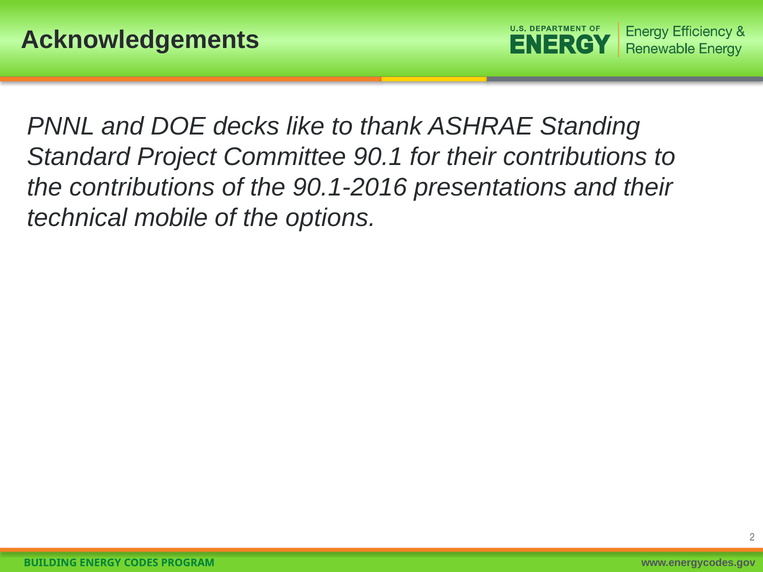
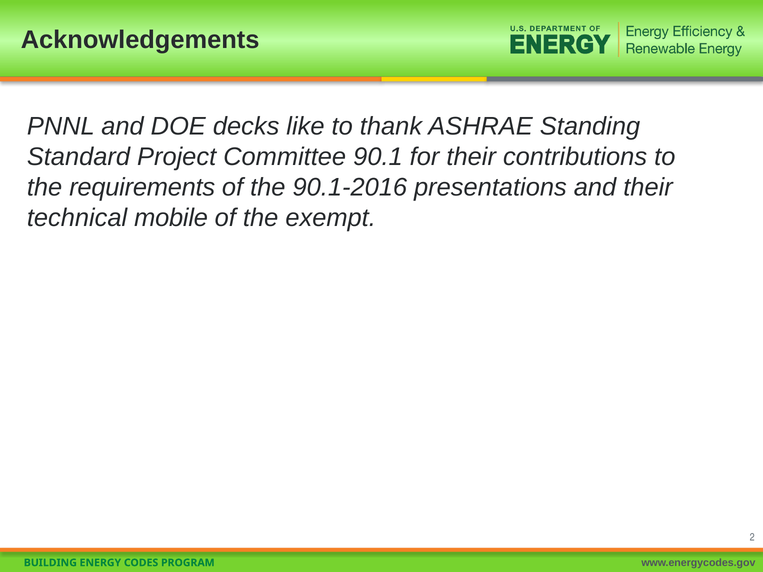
the contributions: contributions -> requirements
options: options -> exempt
